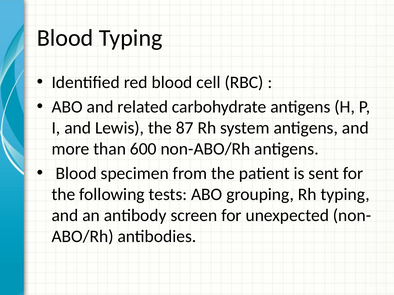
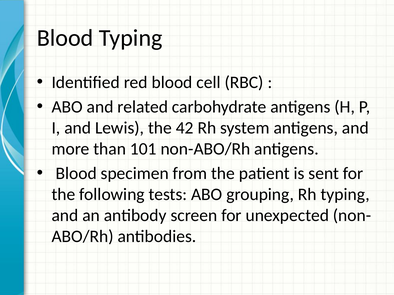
87: 87 -> 42
600: 600 -> 101
